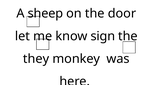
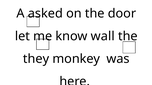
sheep: sheep -> asked
sign: sign -> wall
